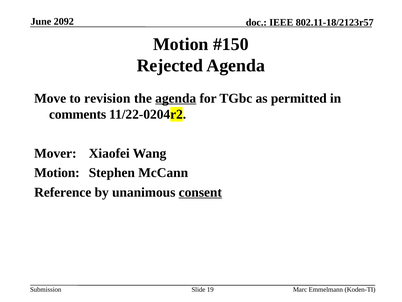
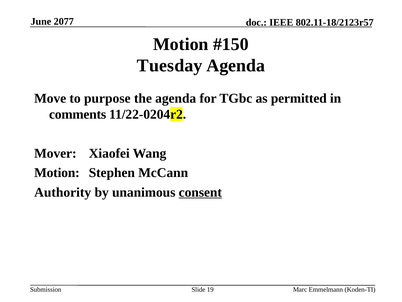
2092: 2092 -> 2077
Rejected: Rejected -> Tuesday
revision: revision -> purpose
agenda at (176, 98) underline: present -> none
Reference: Reference -> Authority
